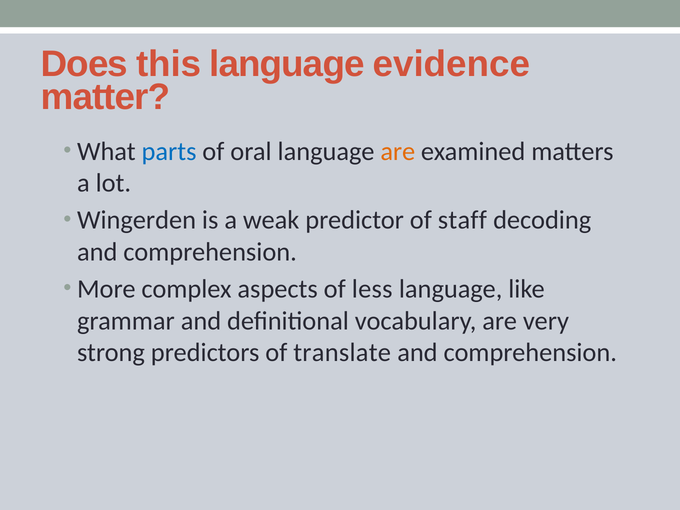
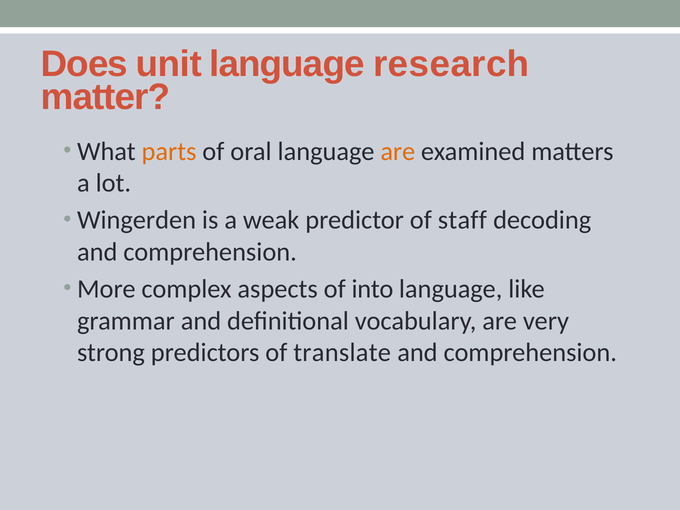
this: this -> unit
evidence: evidence -> research
parts colour: blue -> orange
less: less -> into
